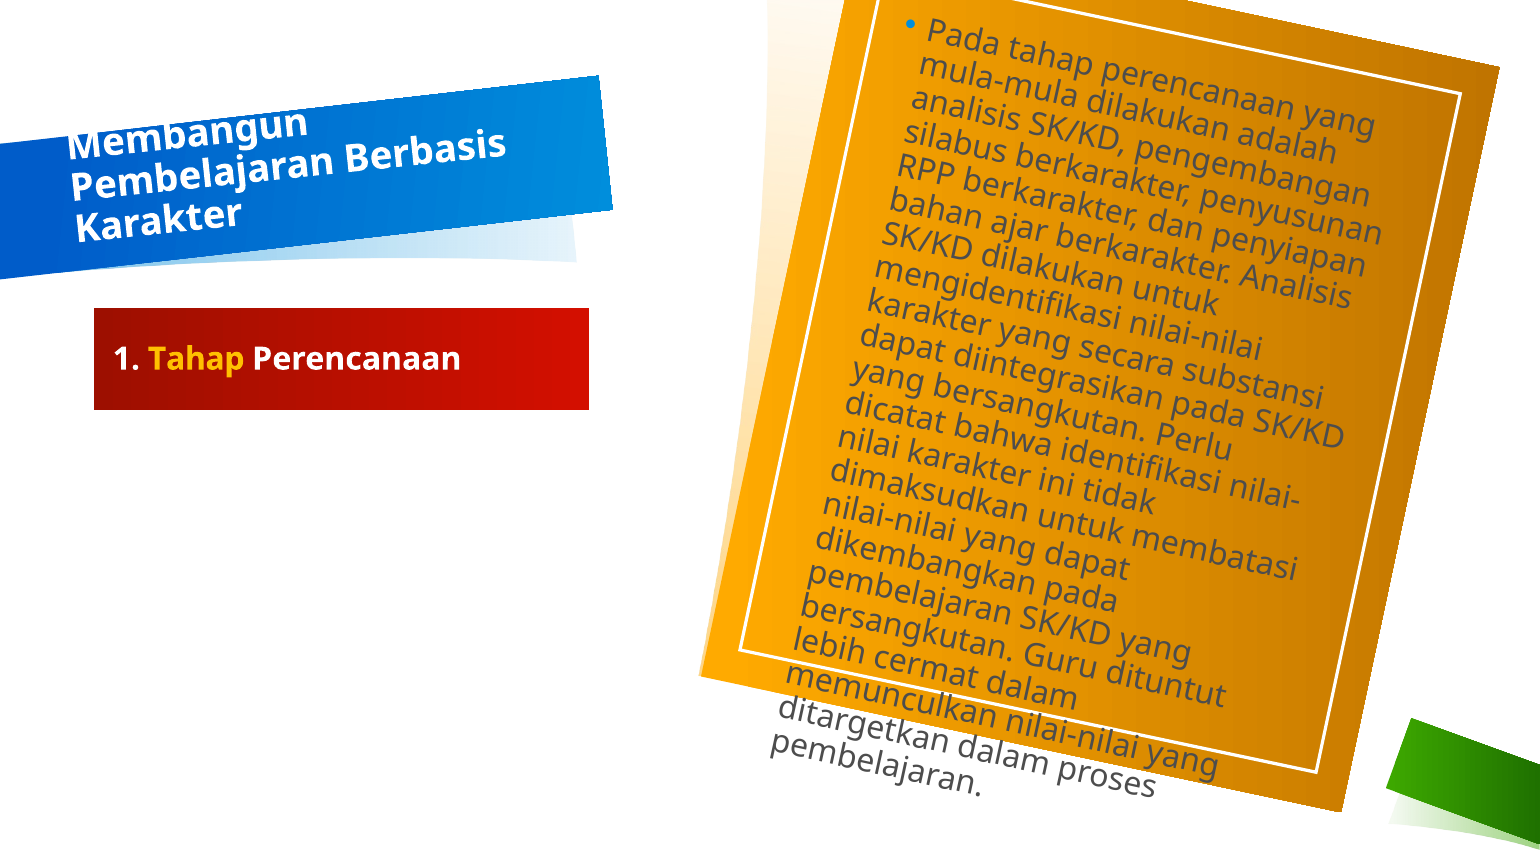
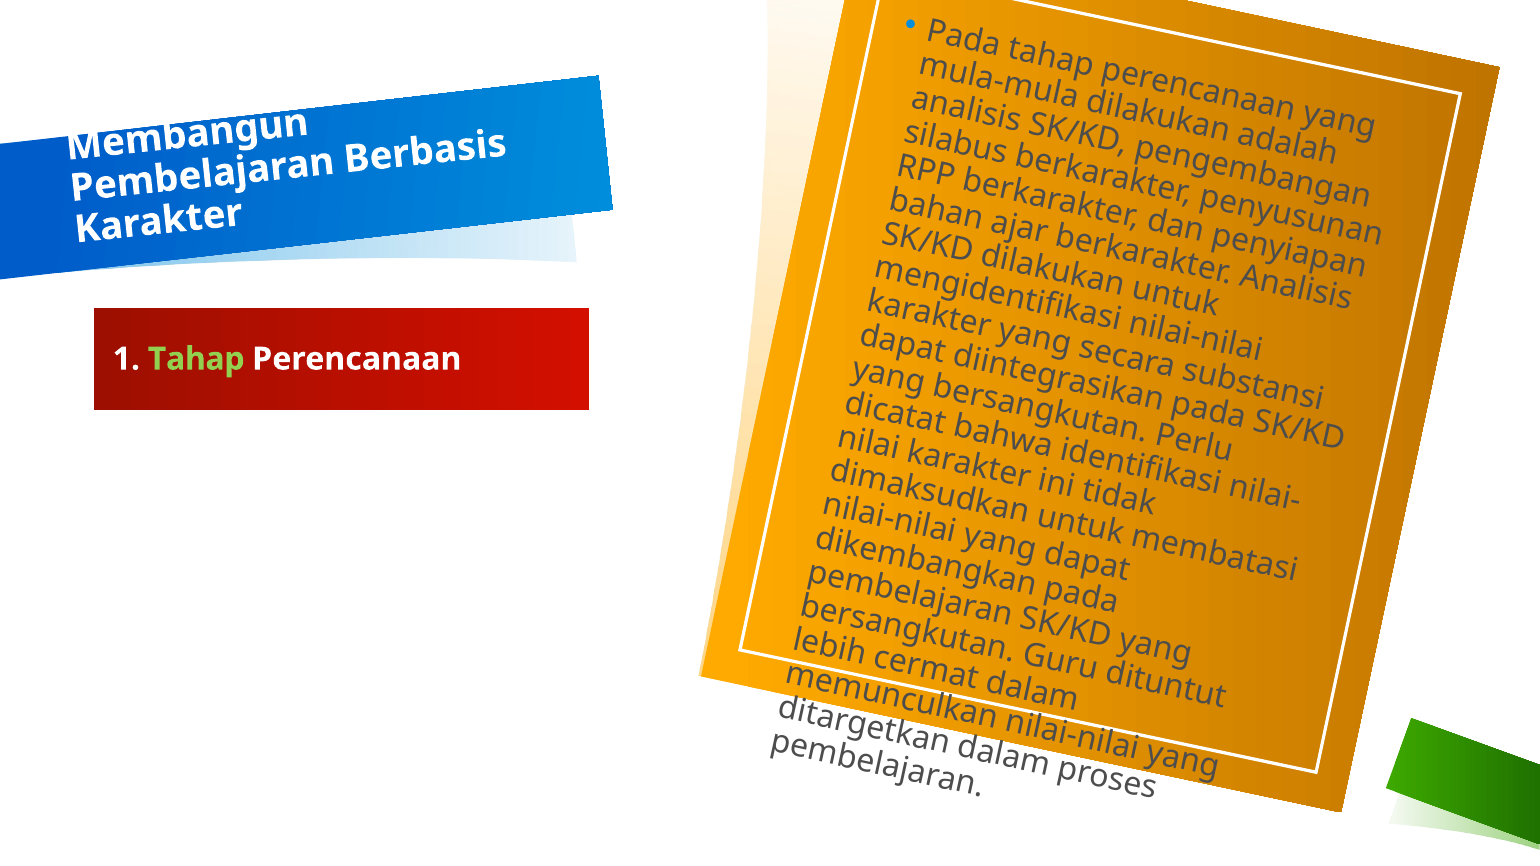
Tahap colour: yellow -> light green
